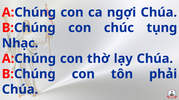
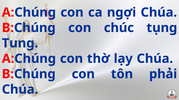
Nhạc: Nhạc -> Tụng
